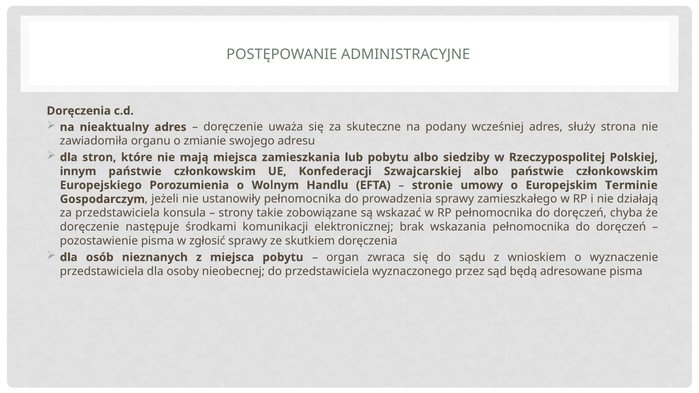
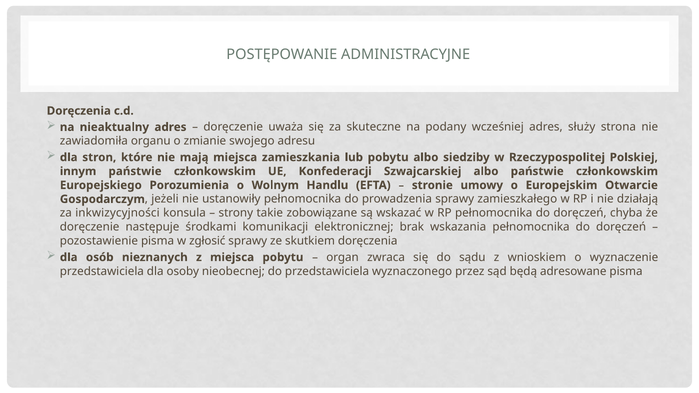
Terminie: Terminie -> Otwarcie
za przedstawiciela: przedstawiciela -> inkwizycyjności
